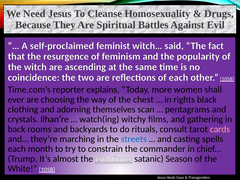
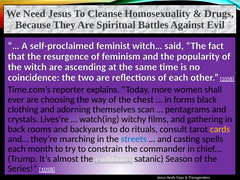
rights: rights -> forms
Ilhan’re: Ilhan’re -> Lives’re
cards colour: pink -> yellow
White: White -> Series
